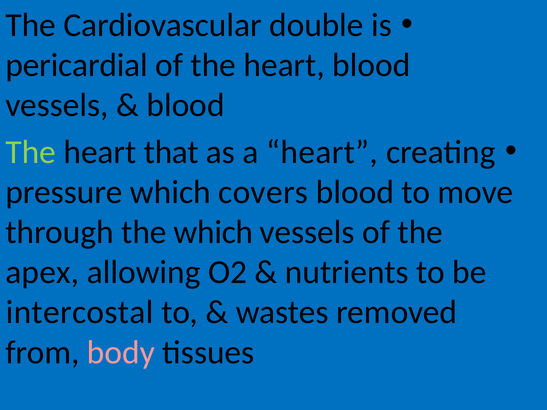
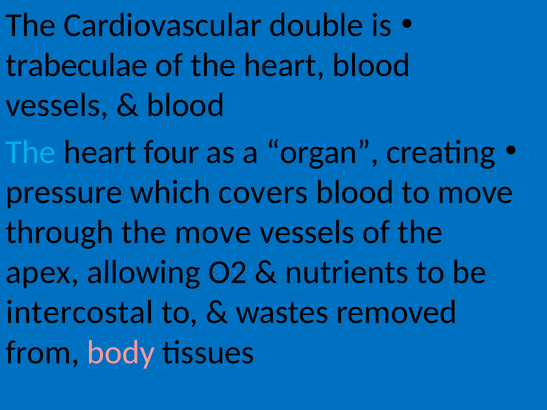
pericardial: pericardial -> trabeculae
The at (31, 152) colour: light green -> light blue
that: that -> four
a heart: heart -> organ
the which: which -> move
